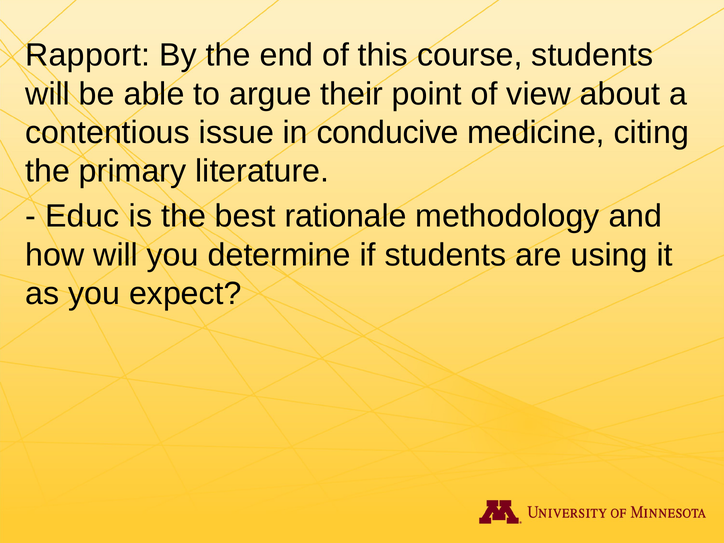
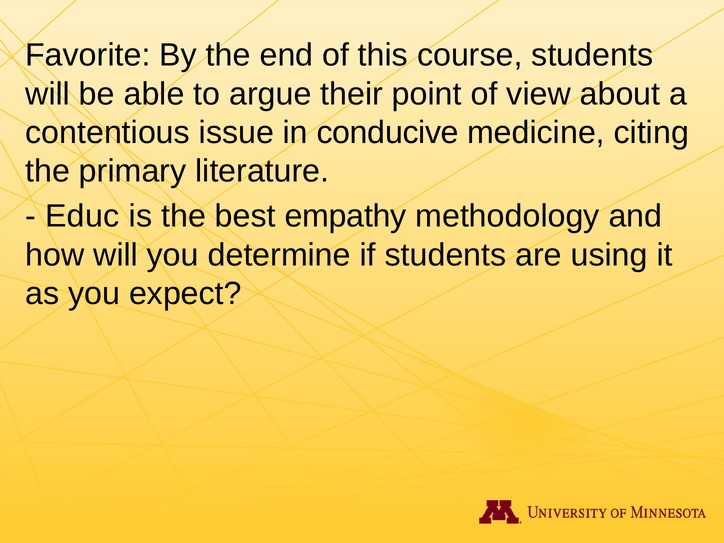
Rapport: Rapport -> Favorite
rationale: rationale -> empathy
